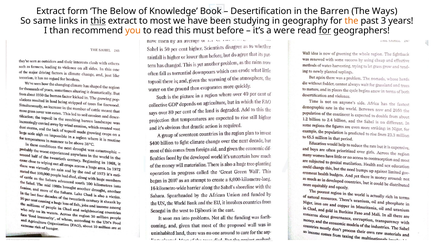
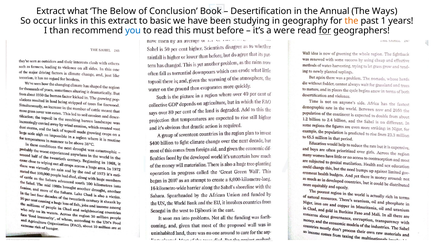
form: form -> what
Knowledge: Knowledge -> Conclusion
Barren: Barren -> Annual
same: same -> occur
this at (98, 21) underline: present -> none
most: most -> basic
3: 3 -> 1
you colour: orange -> blue
